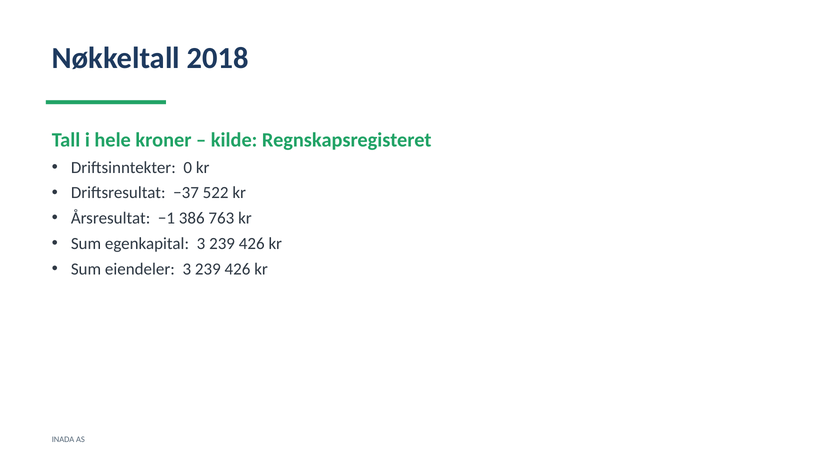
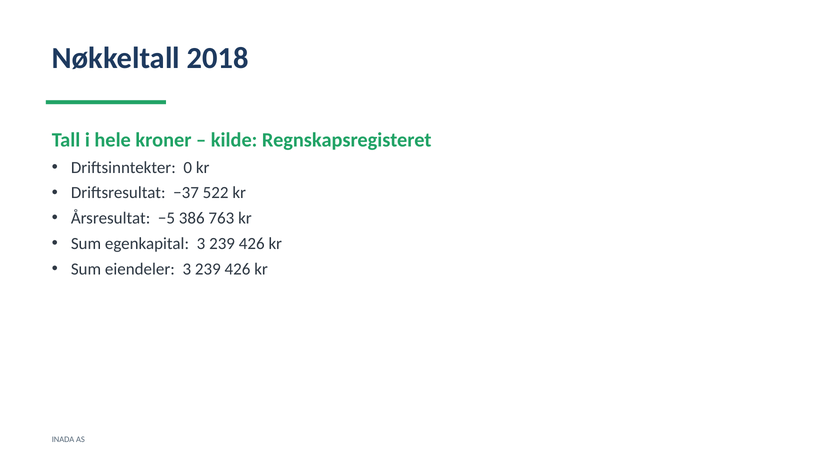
−1: −1 -> −5
